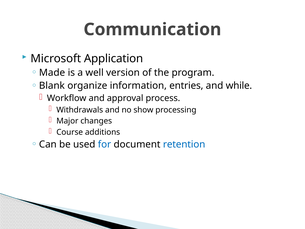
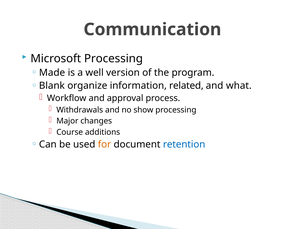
Microsoft Application: Application -> Processing
entries: entries -> related
while: while -> what
for colour: blue -> orange
